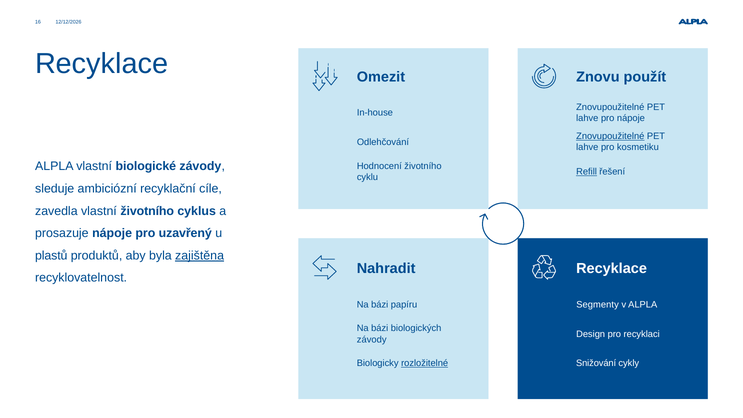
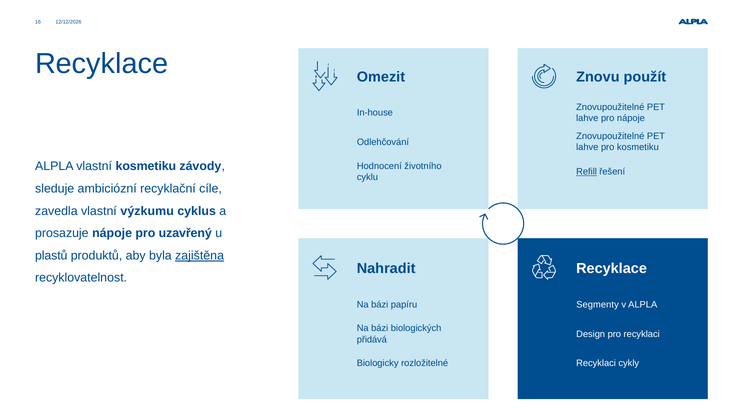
Znovupoužitelné at (610, 136) underline: present -> none
vlastní biologické: biologické -> kosmetiku
vlastní životního: životního -> výzkumu
závody at (372, 339): závody -> přidává
rozložitelné underline: present -> none
Snižování at (596, 363): Snižování -> Recyklaci
